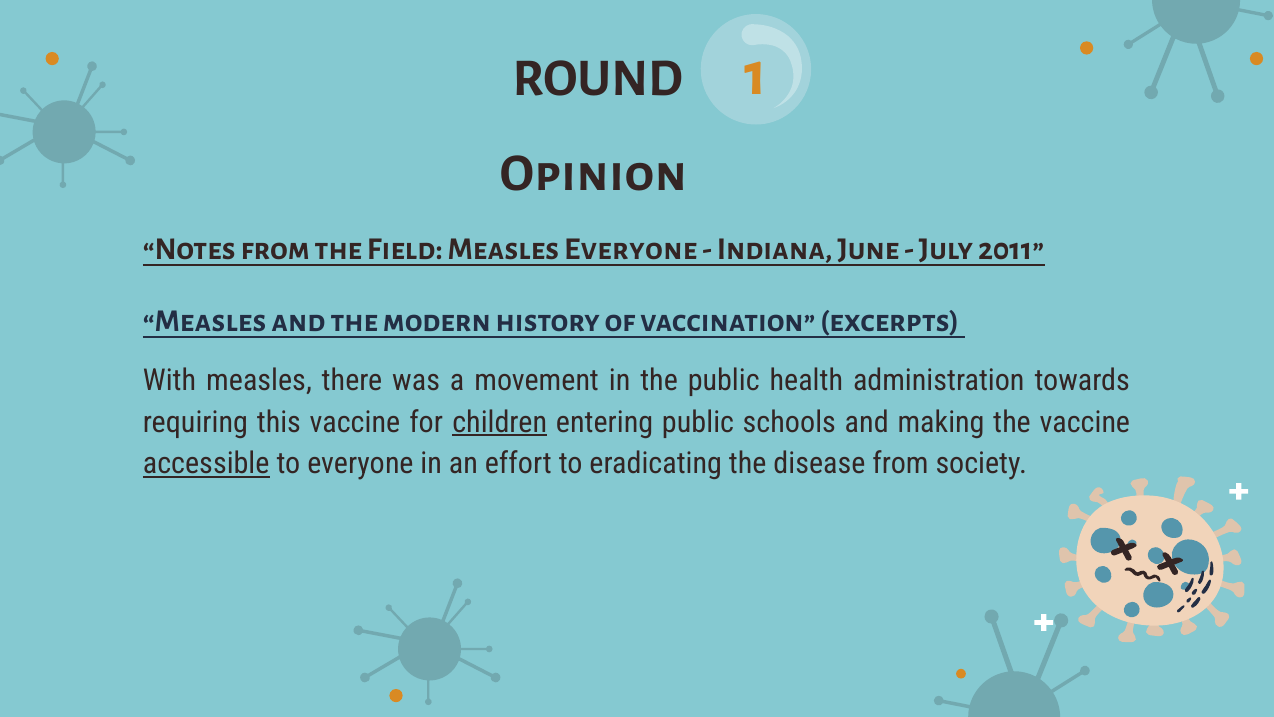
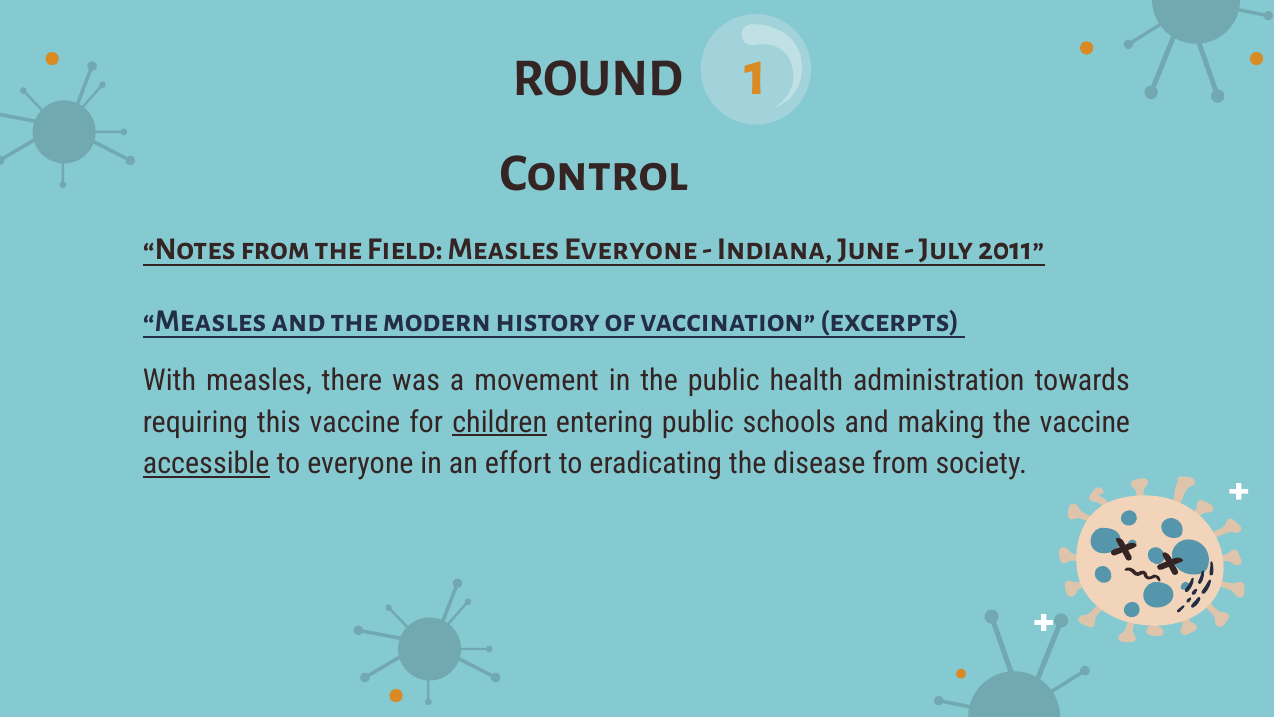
Opinion: Opinion -> Control
